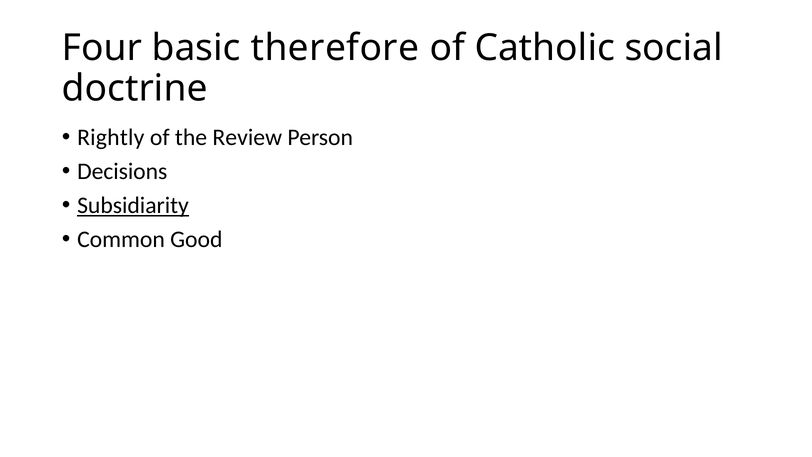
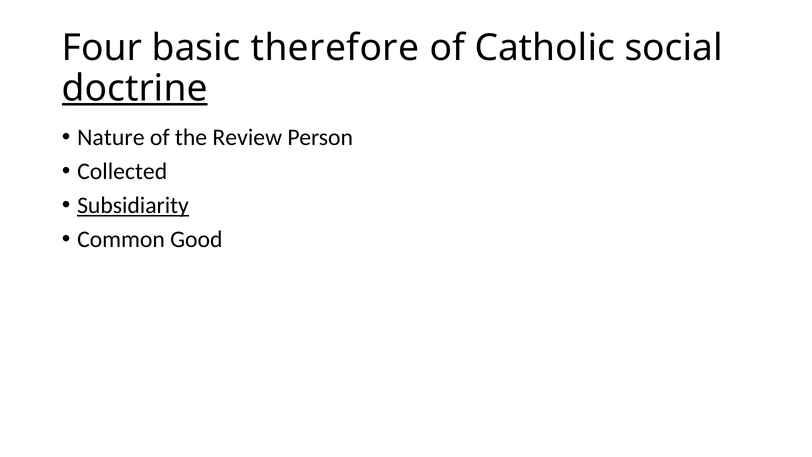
doctrine underline: none -> present
Rightly: Rightly -> Nature
Decisions: Decisions -> Collected
